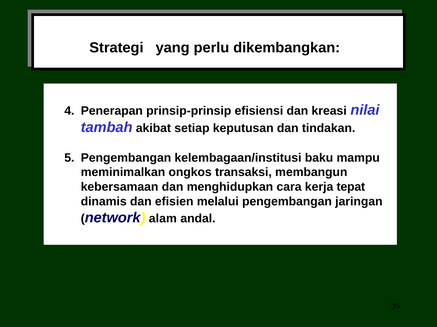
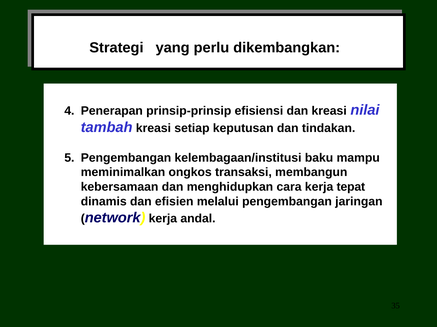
tambah akibat: akibat -> kreasi
network alam: alam -> kerja
